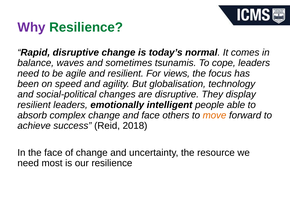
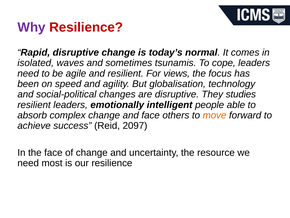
Resilience at (86, 27) colour: green -> red
balance: balance -> isolated
display: display -> studies
2018: 2018 -> 2097
